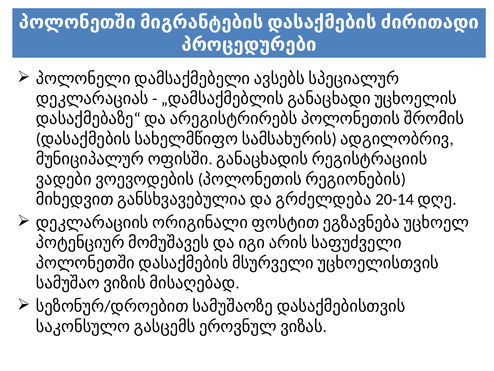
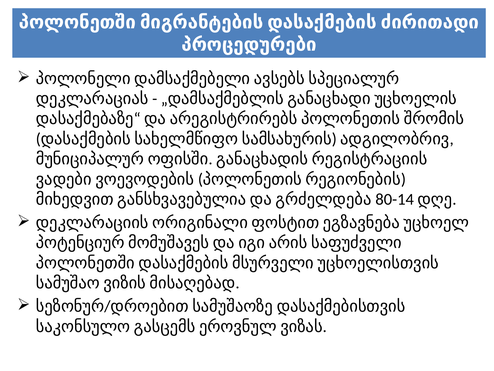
20-14: 20-14 -> 80-14
